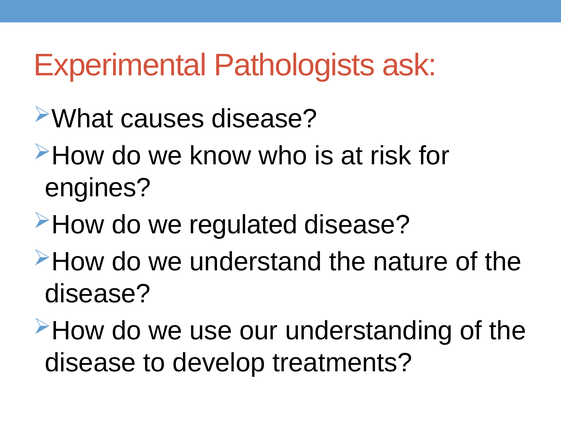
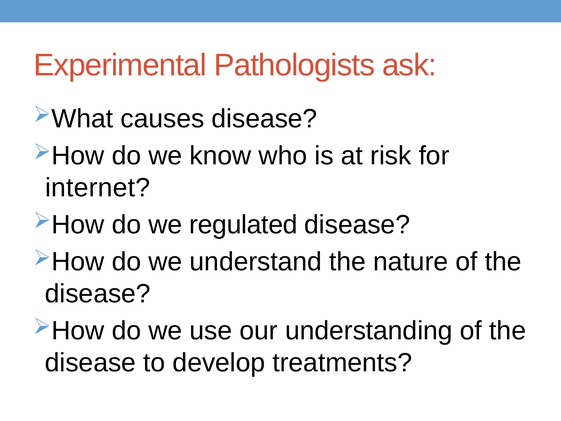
engines: engines -> internet
